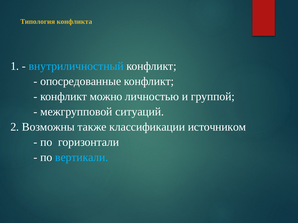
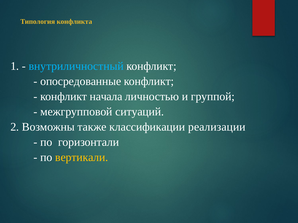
можно: можно -> начала
источником: источником -> реализации
вертикали colour: light blue -> yellow
